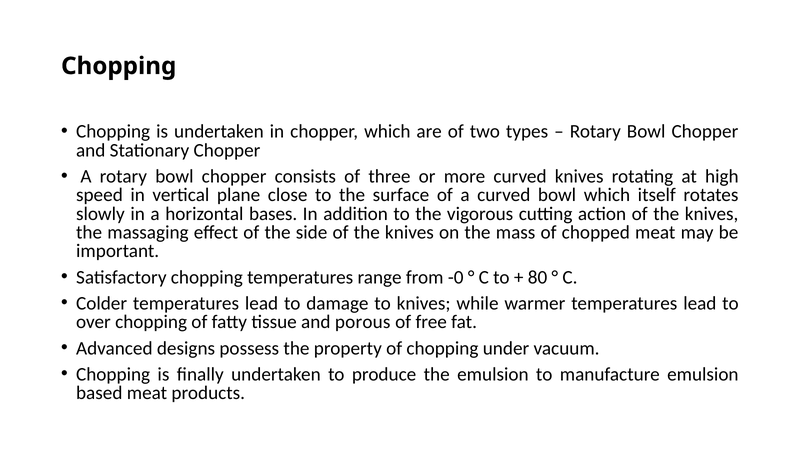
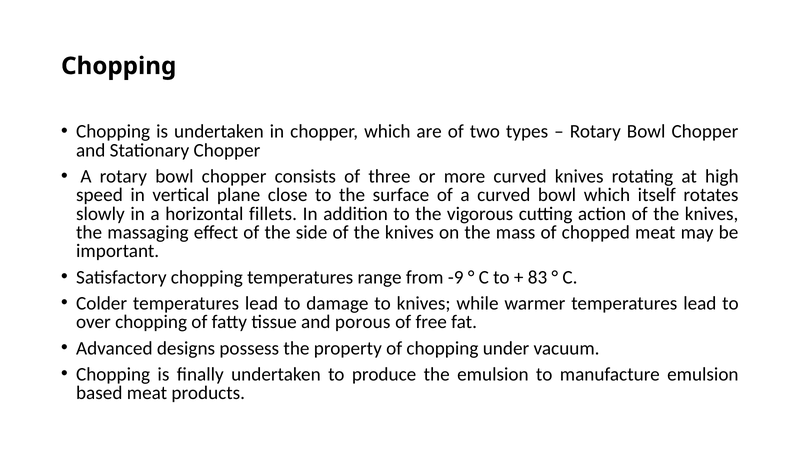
bases: bases -> fillets
-0: -0 -> -9
80: 80 -> 83
